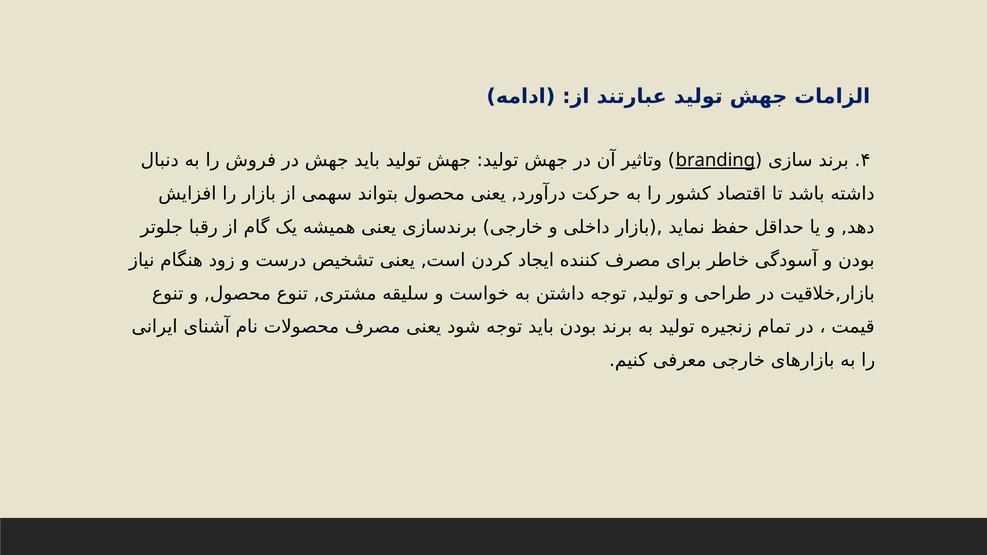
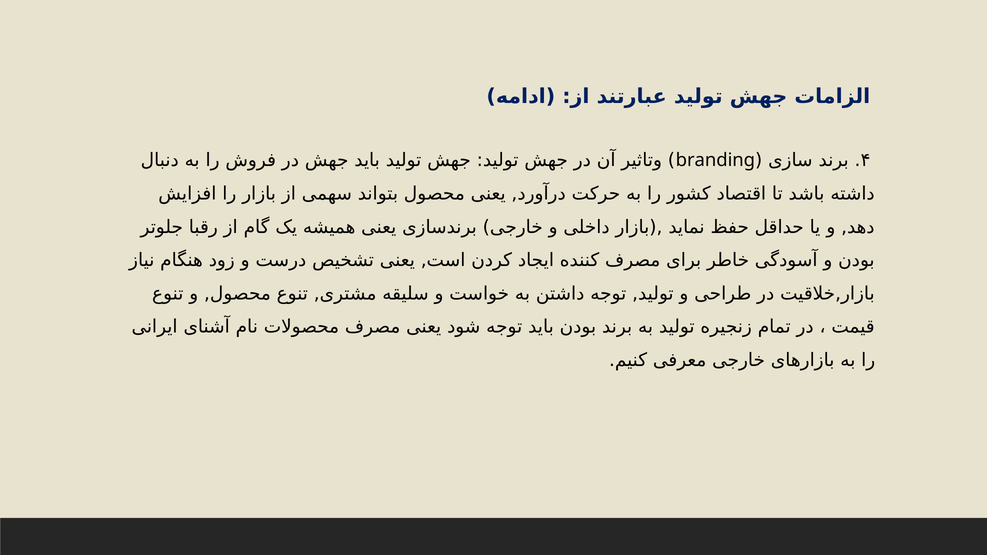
branding underline: present -> none
